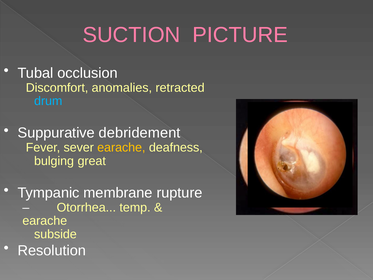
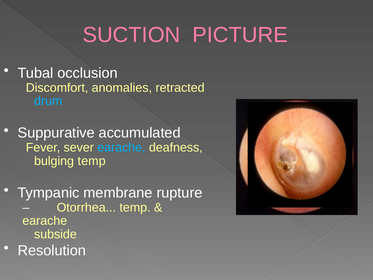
debridement: debridement -> accumulated
earache at (121, 147) colour: yellow -> light blue
bulging great: great -> temp
